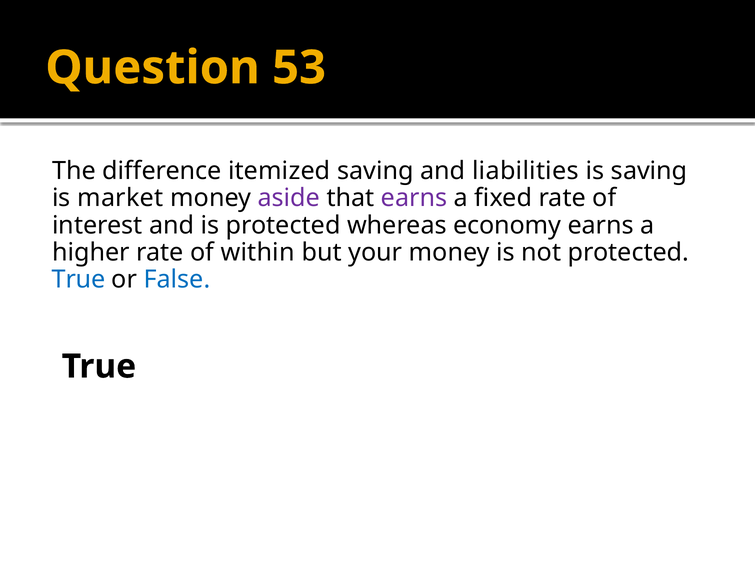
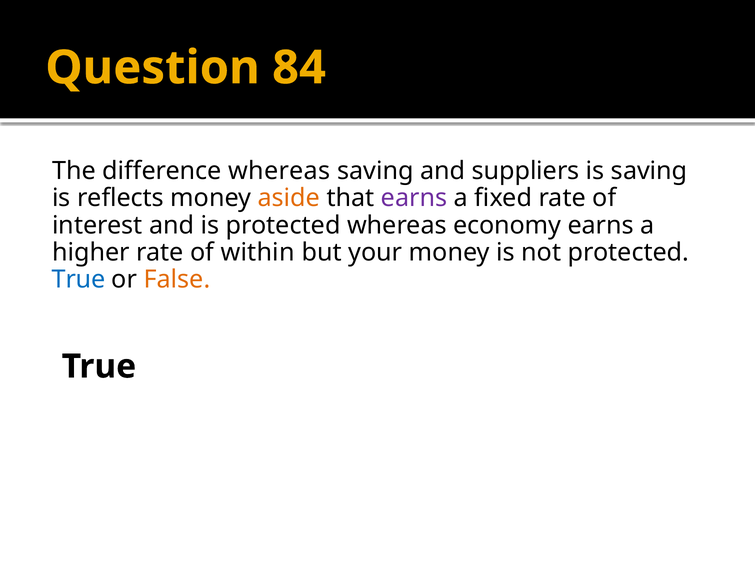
53: 53 -> 84
difference itemized: itemized -> whereas
liabilities: liabilities -> suppliers
market: market -> reflects
aside colour: purple -> orange
False colour: blue -> orange
